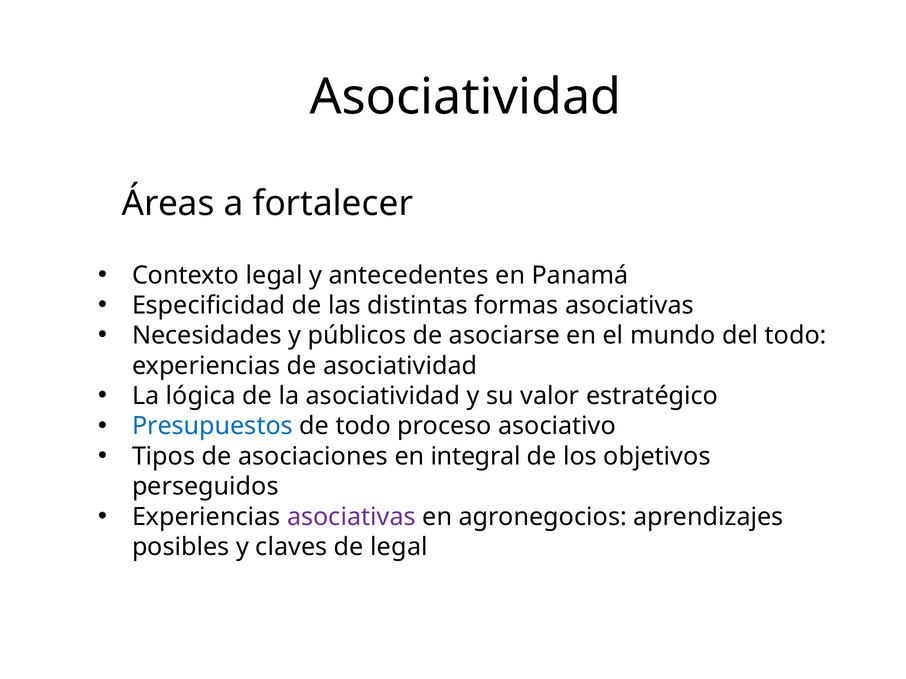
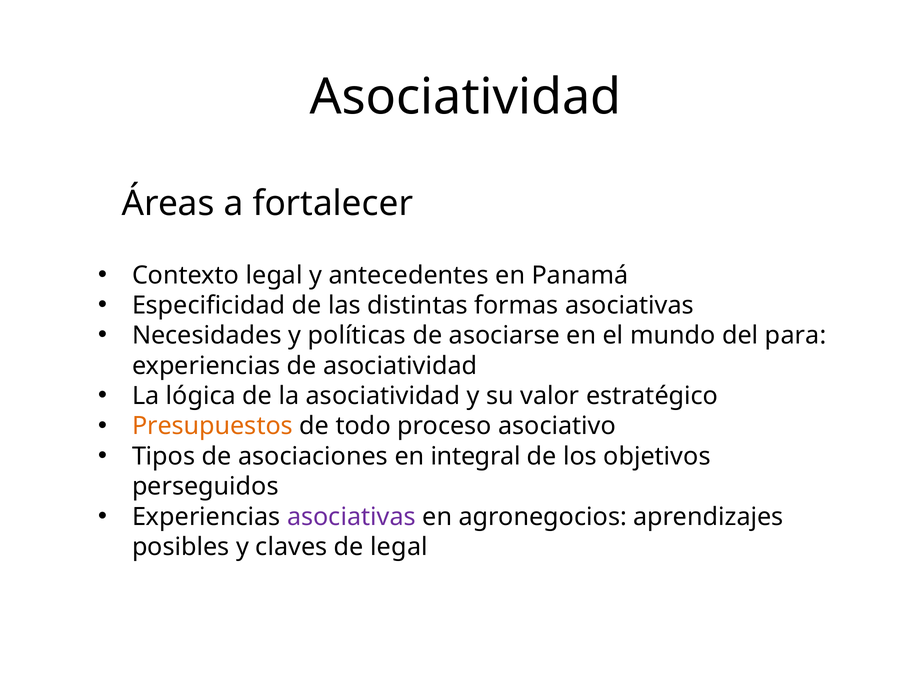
públicos: públicos -> políticas
del todo: todo -> para
Presupuestos colour: blue -> orange
